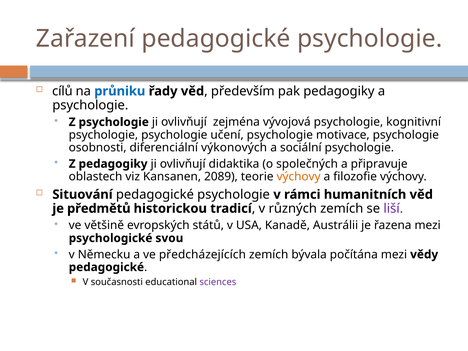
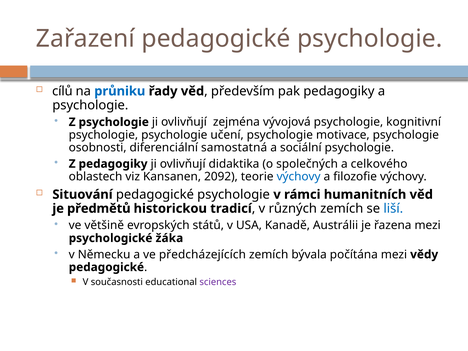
výkonových: výkonových -> samostatná
připravuje: připravuje -> celkového
2089: 2089 -> 2092
výchovy at (299, 177) colour: orange -> blue
liší colour: purple -> blue
svou: svou -> žáka
